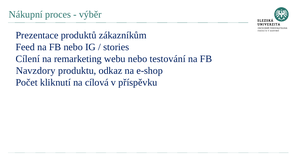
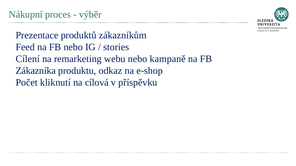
testování: testování -> kampaně
Navzdory: Navzdory -> Zákazníka
